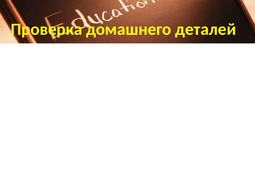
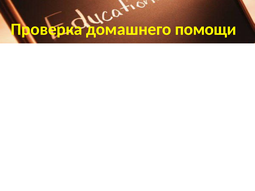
домашнего деталей: деталей -> помощи
